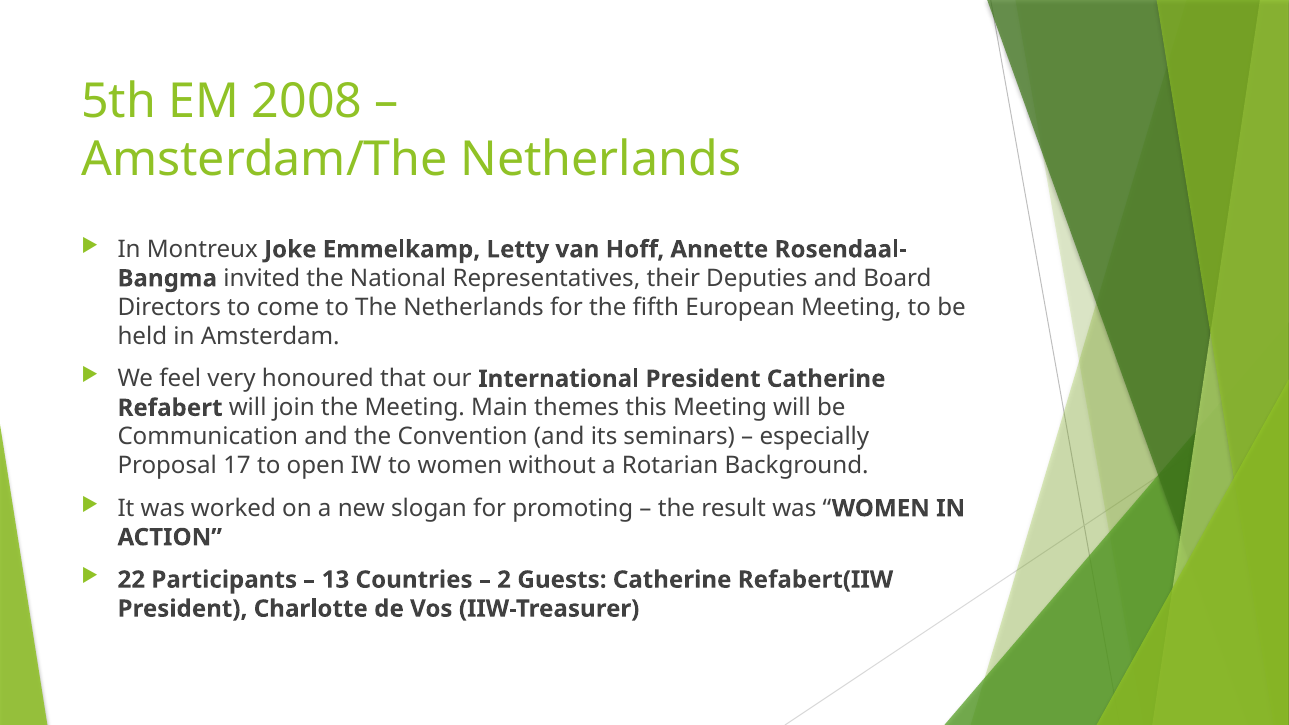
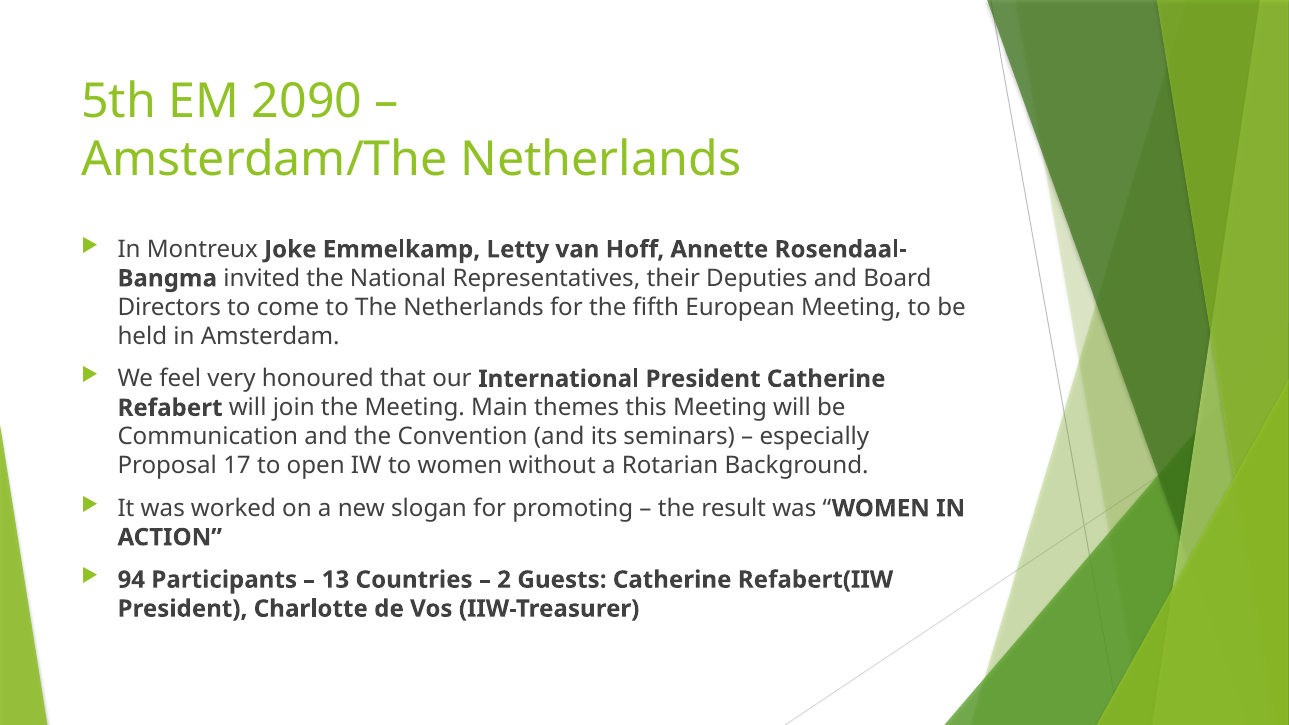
2008: 2008 -> 2090
22: 22 -> 94
